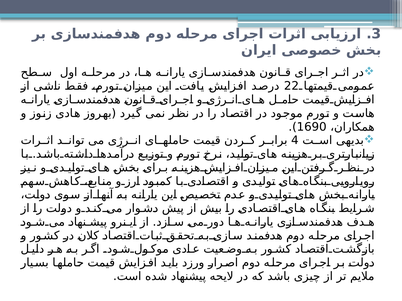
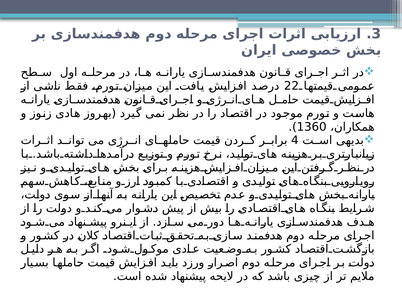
1690: 1690 -> 1360
